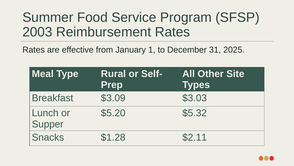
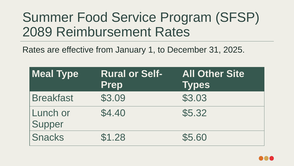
2003: 2003 -> 2089
$5.20: $5.20 -> $4.40
$2.11: $2.11 -> $5.60
